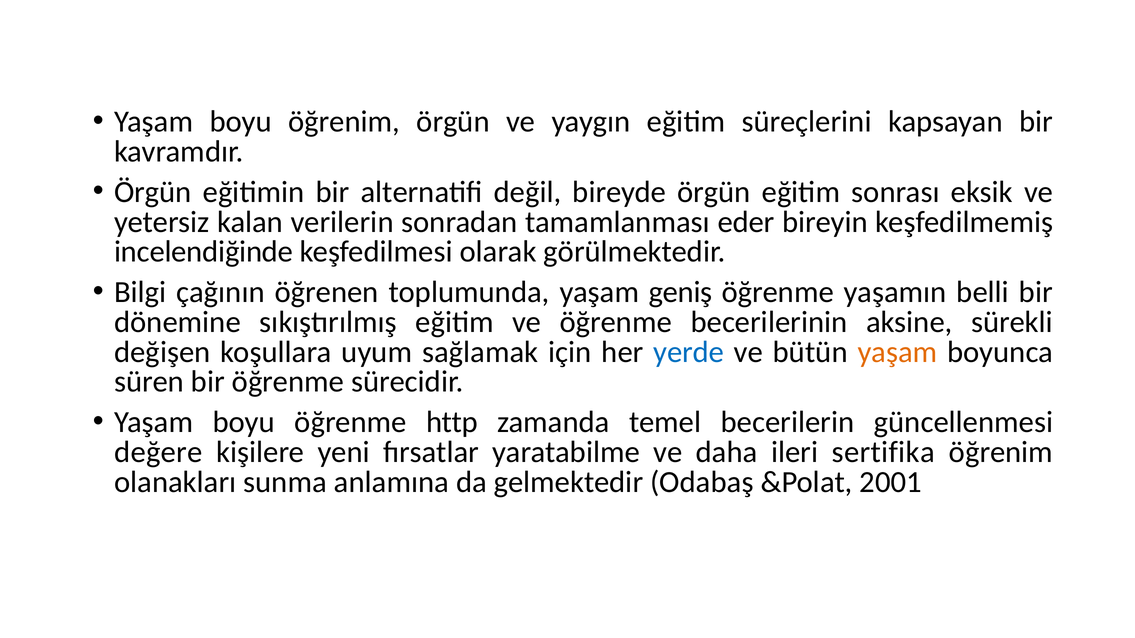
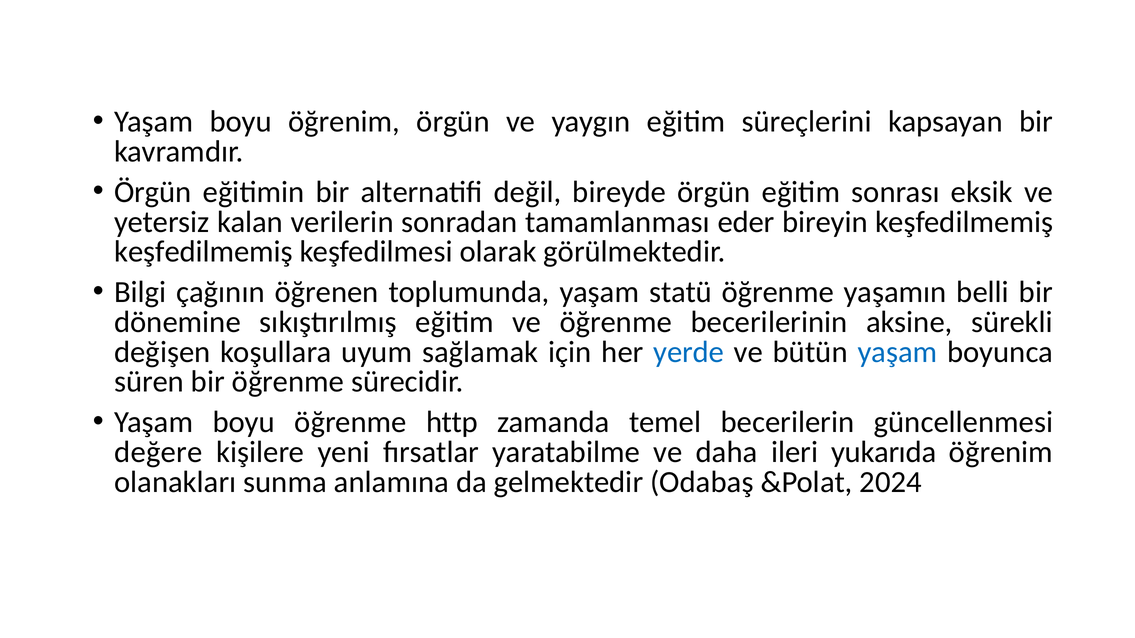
incelendiğinde at (204, 252): incelendiğinde -> keşfedilmemiş
geniş: geniş -> statü
yaşam at (897, 352) colour: orange -> blue
sertifika: sertifika -> yukarıda
2001: 2001 -> 2024
